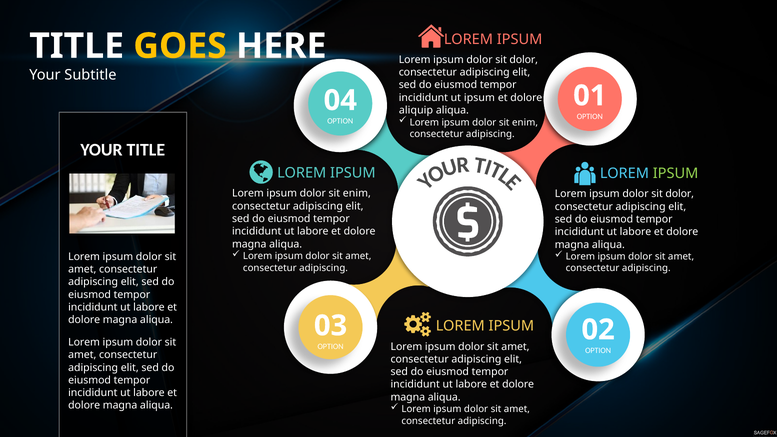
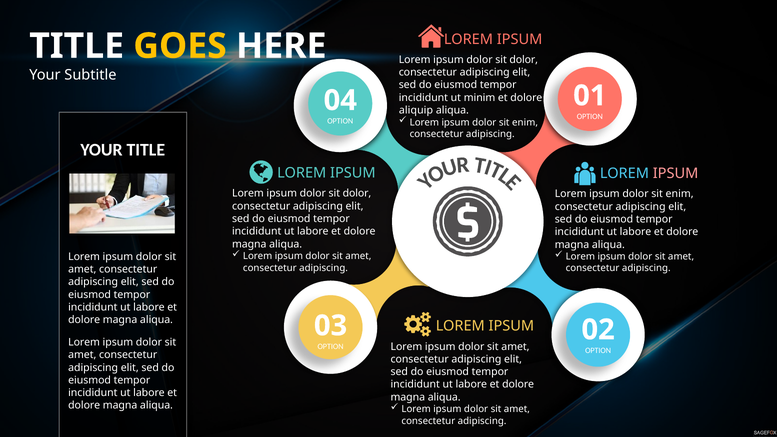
ut ipsum: ipsum -> minim
IPSUM at (676, 174) colour: light green -> pink
enim at (357, 194): enim -> dolor
dolor at (680, 194): dolor -> enim
